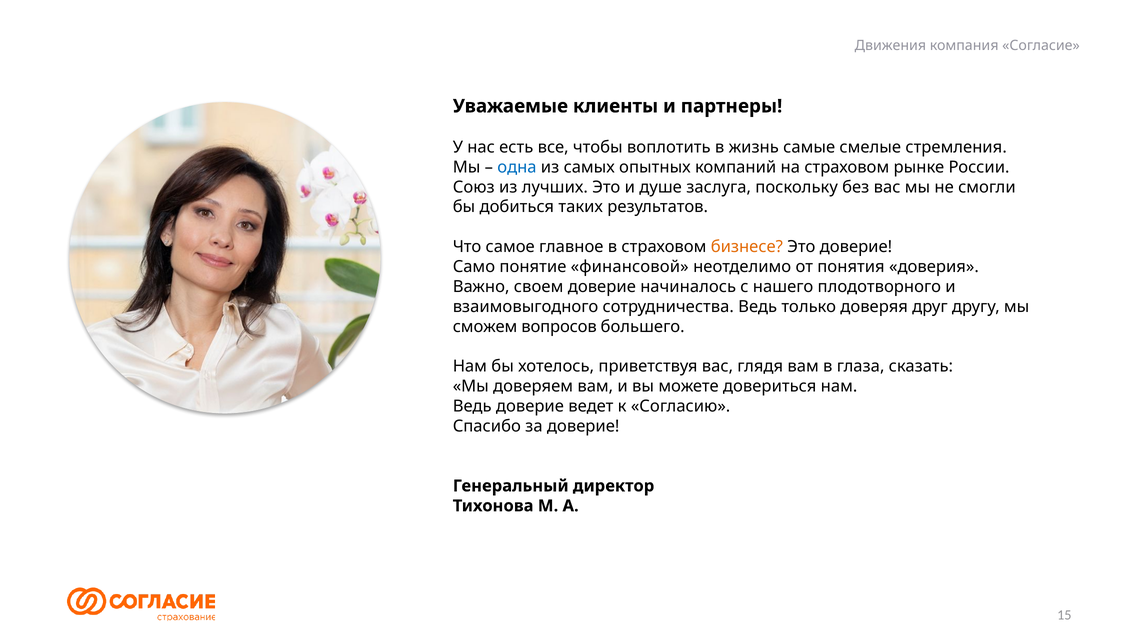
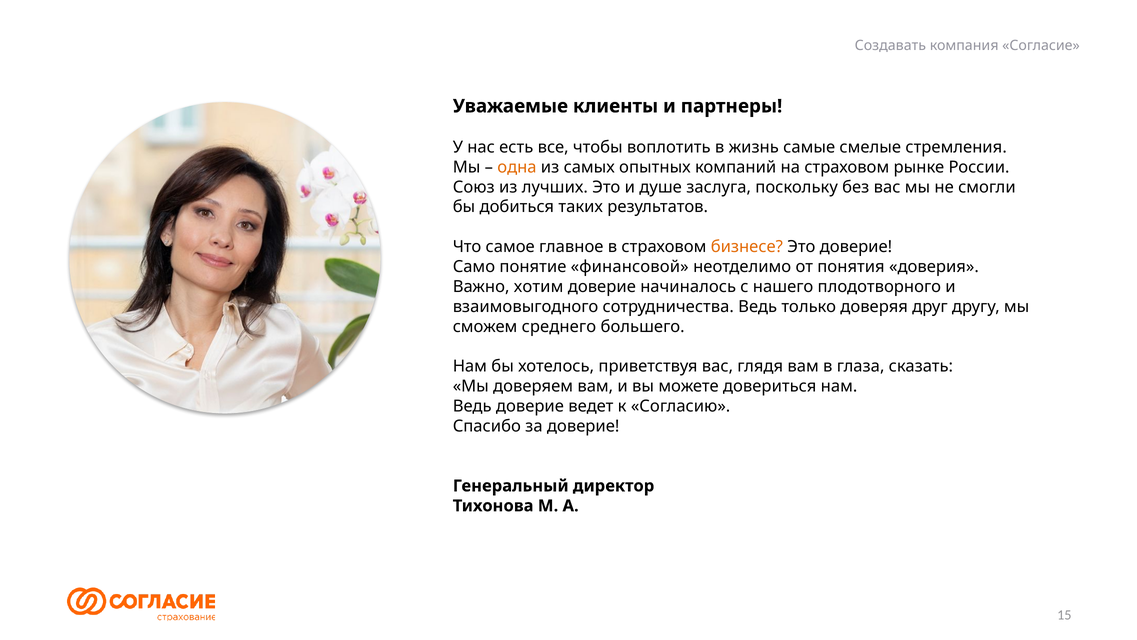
Движения: Движения -> Создавать
одна colour: blue -> orange
своем: своем -> хотим
вопросов: вопросов -> среднего
